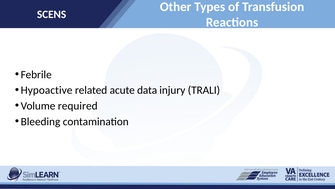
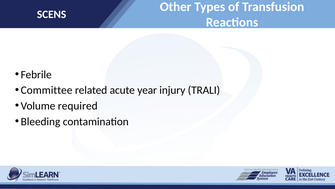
Hypoactive: Hypoactive -> Committee
data: data -> year
